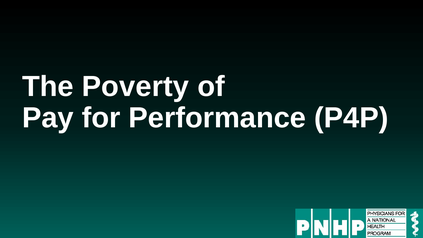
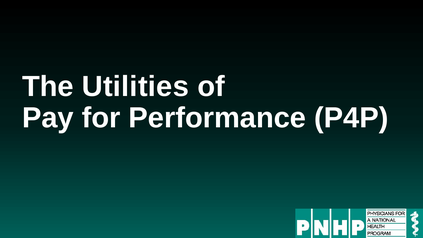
Poverty: Poverty -> Utilities
